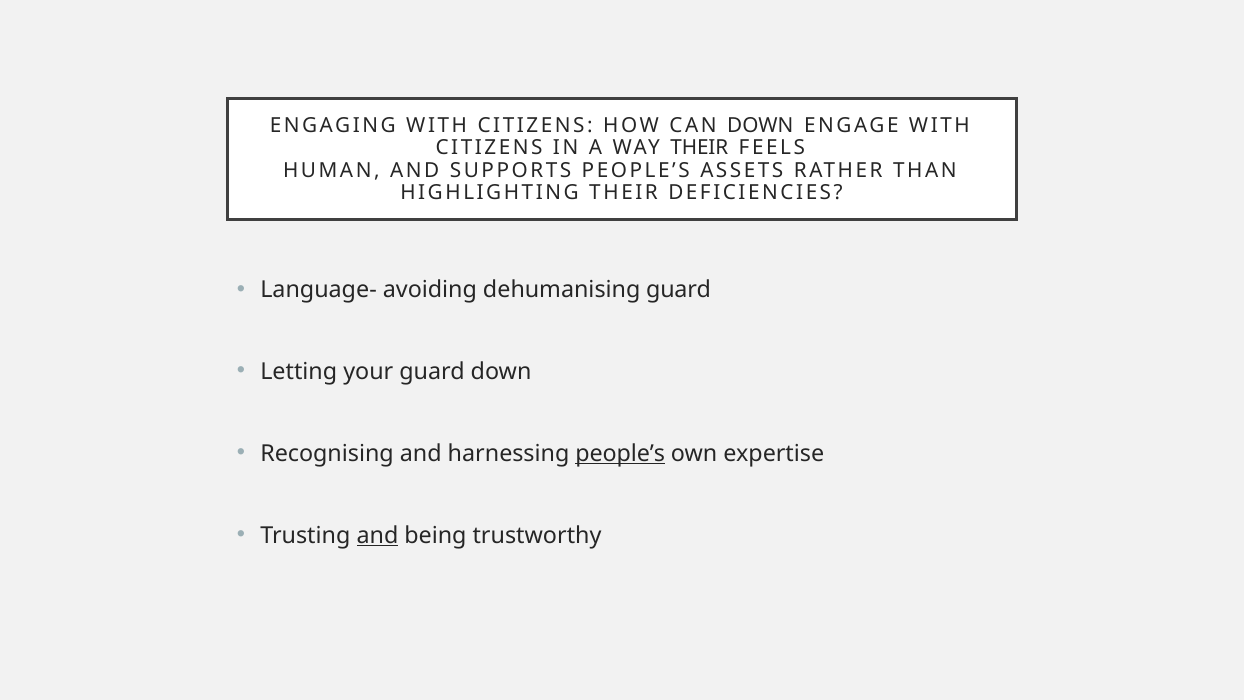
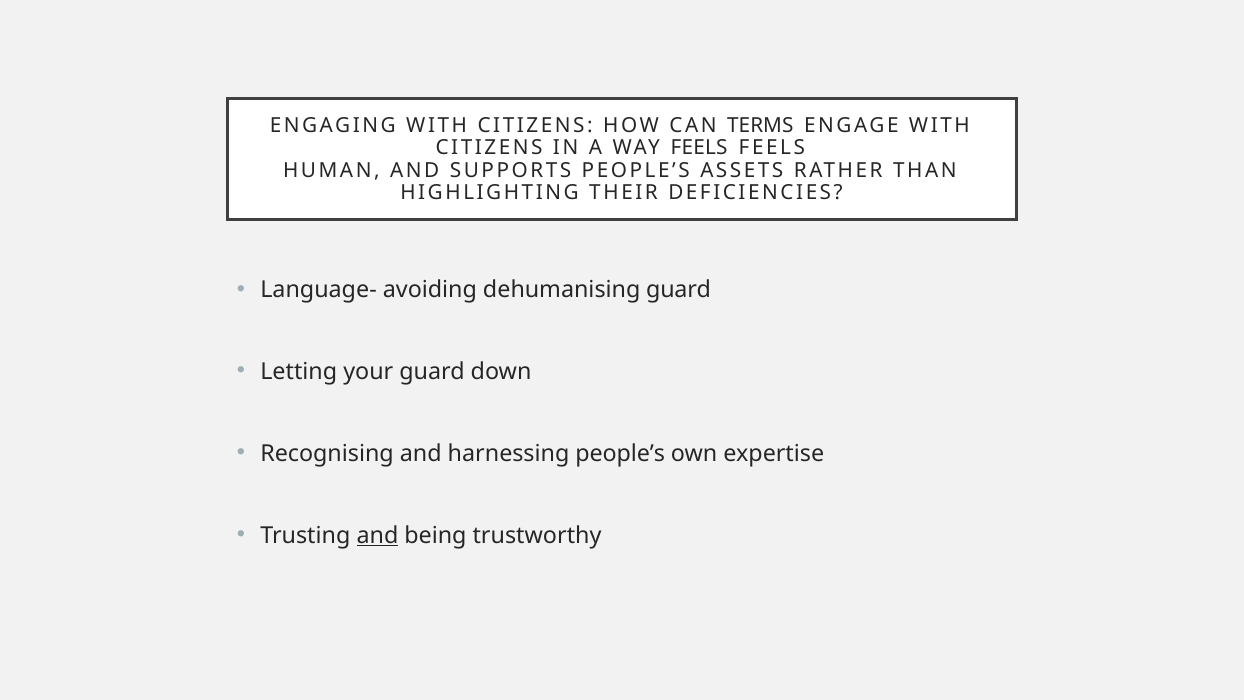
CAN DOWN: DOWN -> TERMS
WAY THEIR: THEIR -> FEELS
people’s at (620, 453) underline: present -> none
